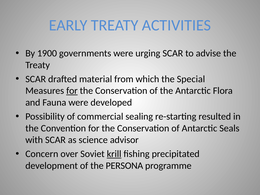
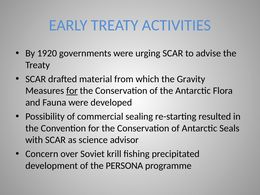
1900: 1900 -> 1920
Special: Special -> Gravity
krill underline: present -> none
